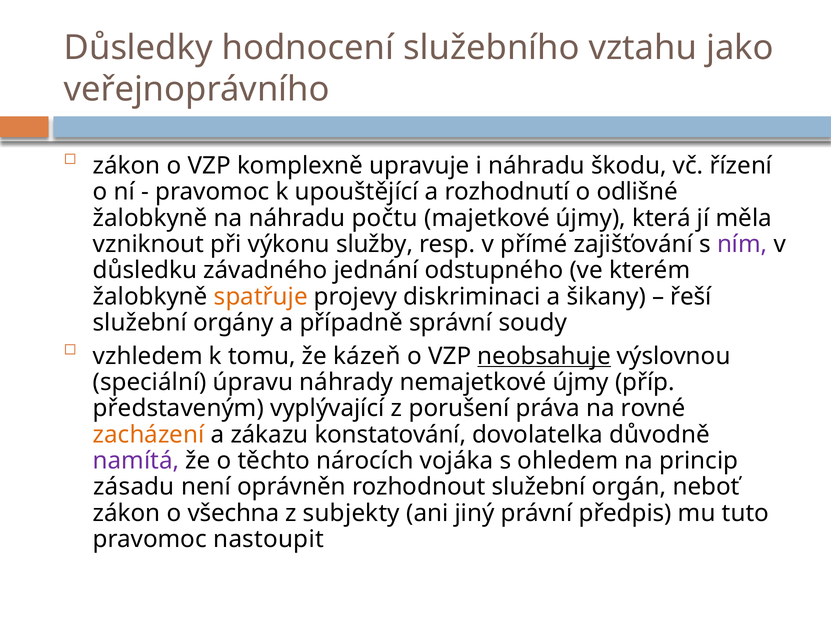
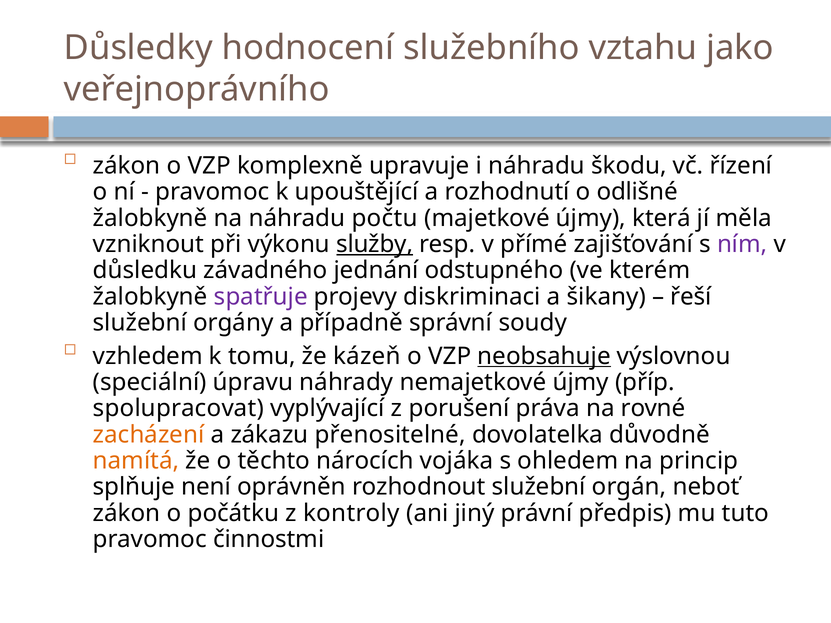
služby underline: none -> present
spatřuje colour: orange -> purple
představeným: představeným -> spolupracovat
konstatování: konstatování -> přenositelné
namítá colour: purple -> orange
zásadu: zásadu -> splňuje
všechna: všechna -> počátku
subjekty: subjekty -> kontroly
nastoupit: nastoupit -> činnostmi
